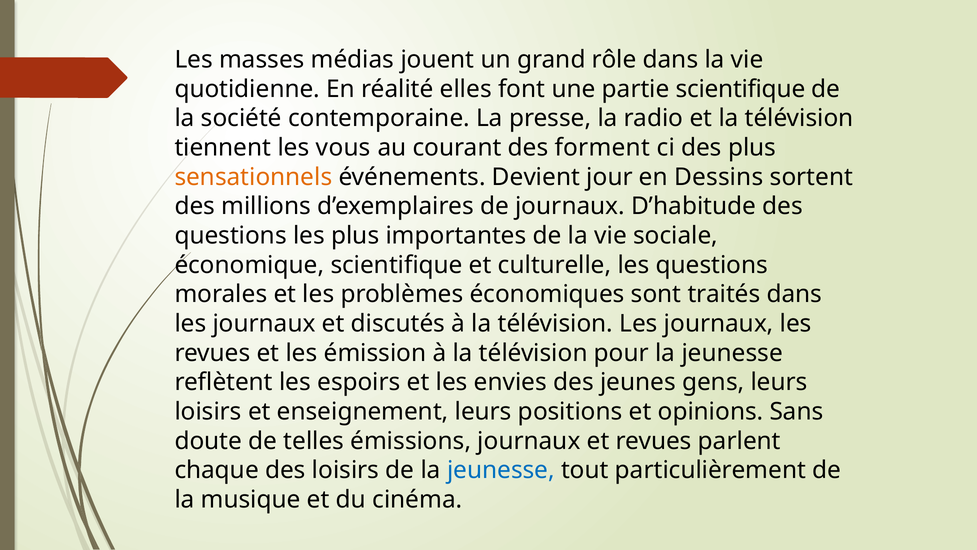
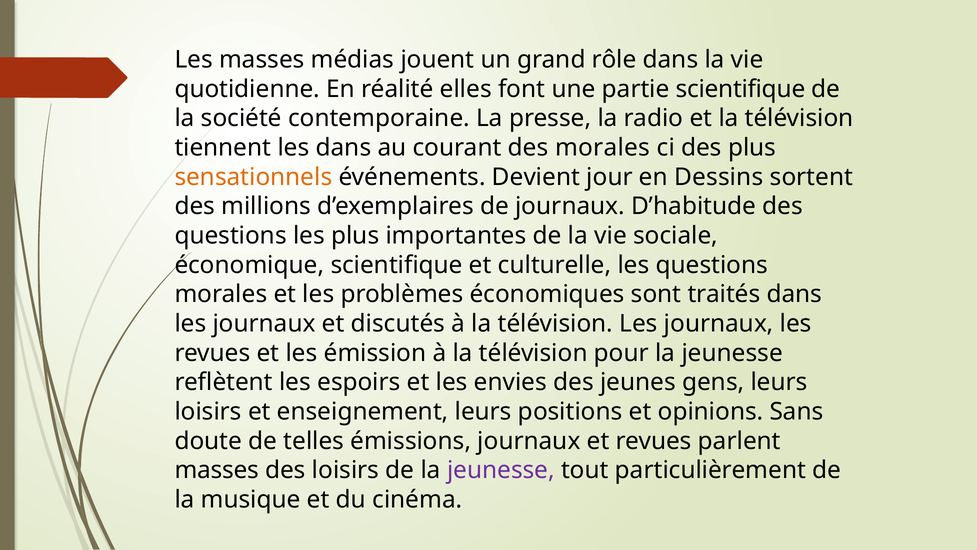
les vous: vous -> dans
des forment: forment -> morales
chaque at (217, 470): chaque -> masses
jeunesse at (501, 470) colour: blue -> purple
